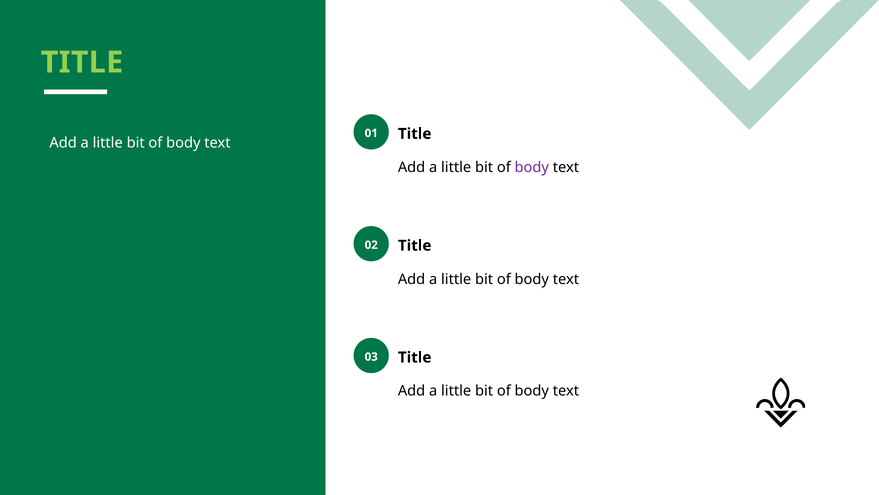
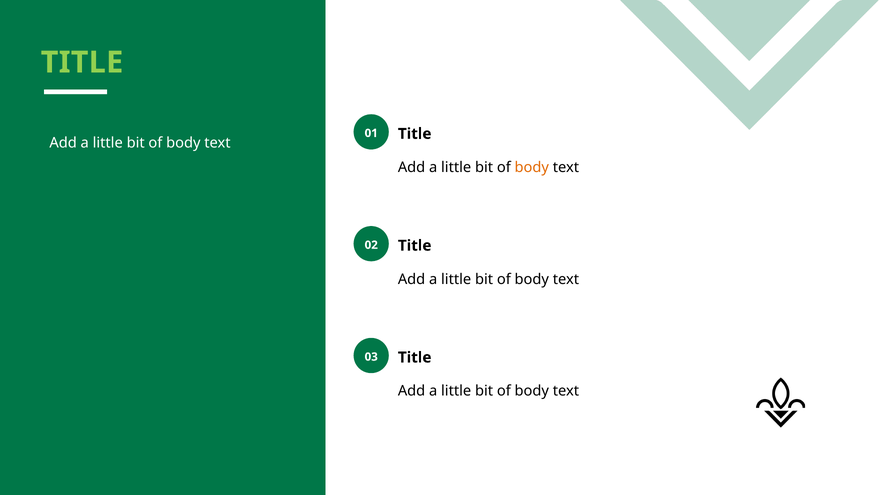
body at (532, 167) colour: purple -> orange
